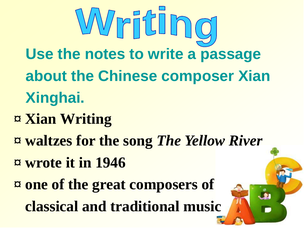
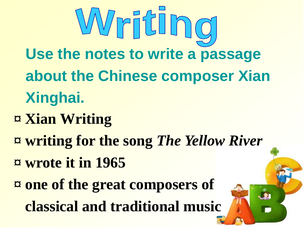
waltzes at (49, 141): waltzes -> writing
1946: 1946 -> 1965
